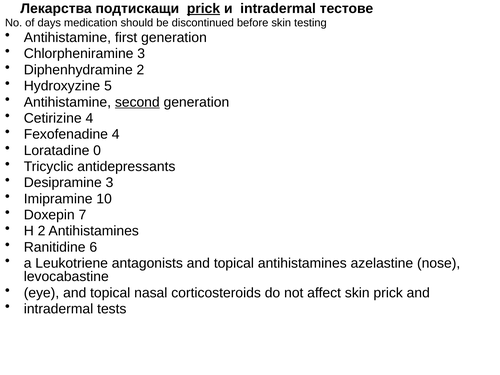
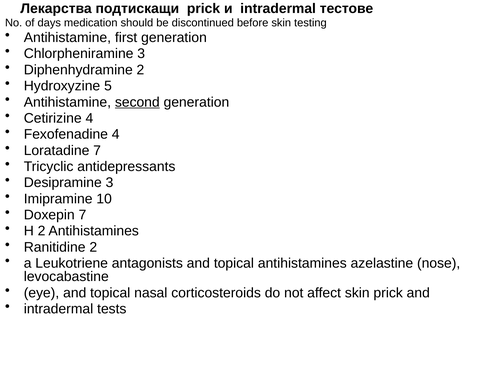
prick at (203, 9) underline: present -> none
Loratadine 0: 0 -> 7
Ranitidine 6: 6 -> 2
